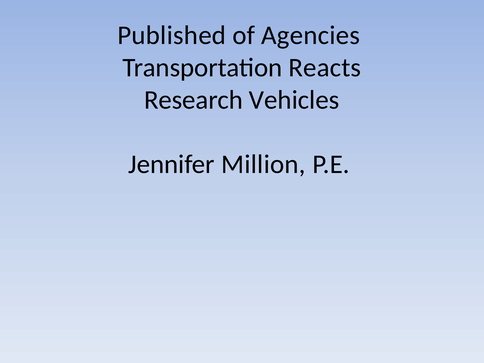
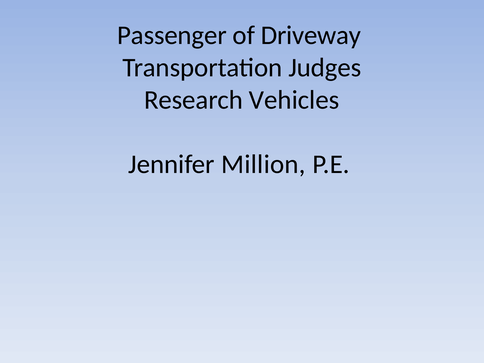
Published: Published -> Passenger
Agencies: Agencies -> Driveway
Reacts: Reacts -> Judges
